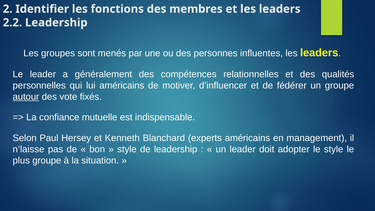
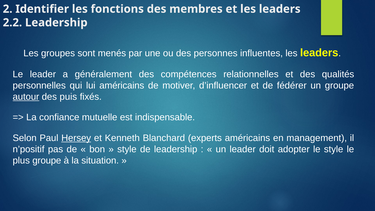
vote: vote -> puis
Hersey underline: none -> present
n’laisse: n’laisse -> n’positif
